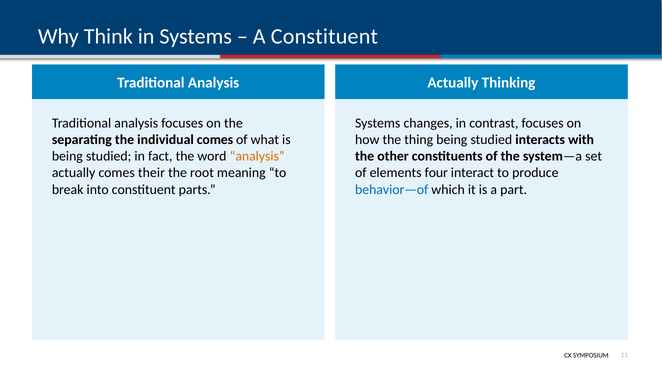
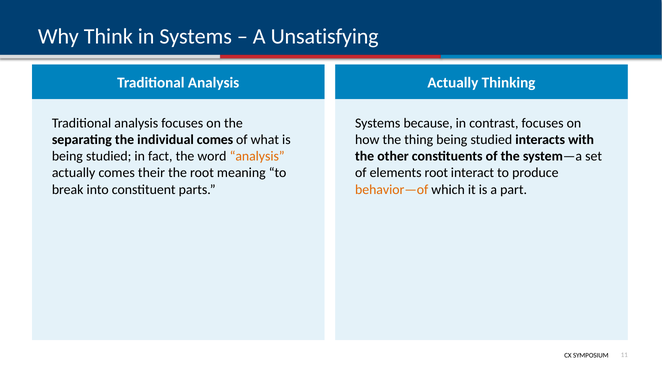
A Constituent: Constituent -> Unsatisfying
changes: changes -> because
elements four: four -> root
behavior—of colour: blue -> orange
